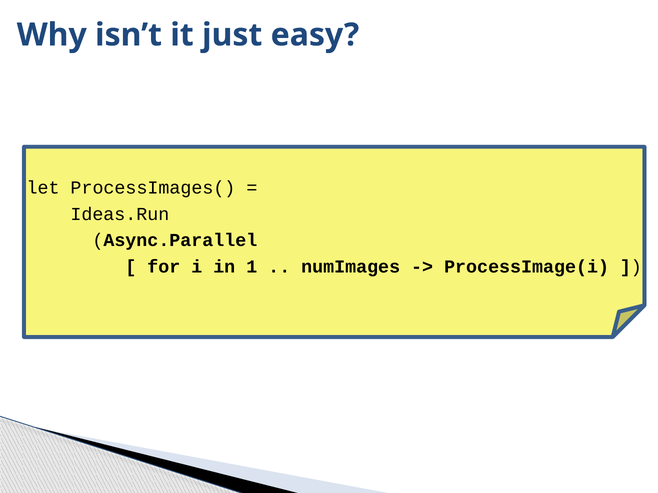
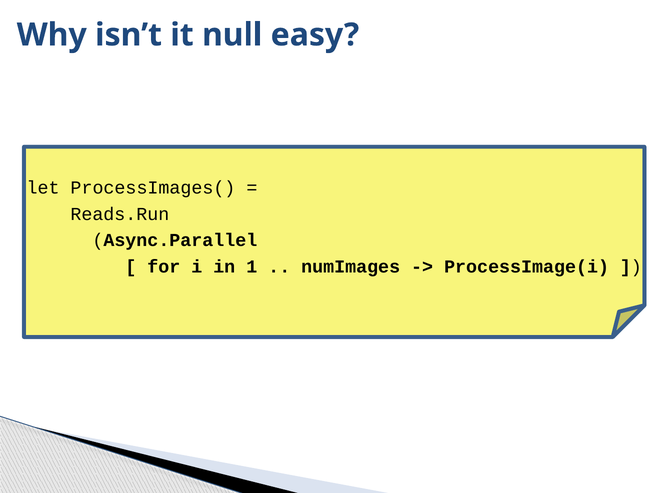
just: just -> null
Ideas.Run: Ideas.Run -> Reads.Run
